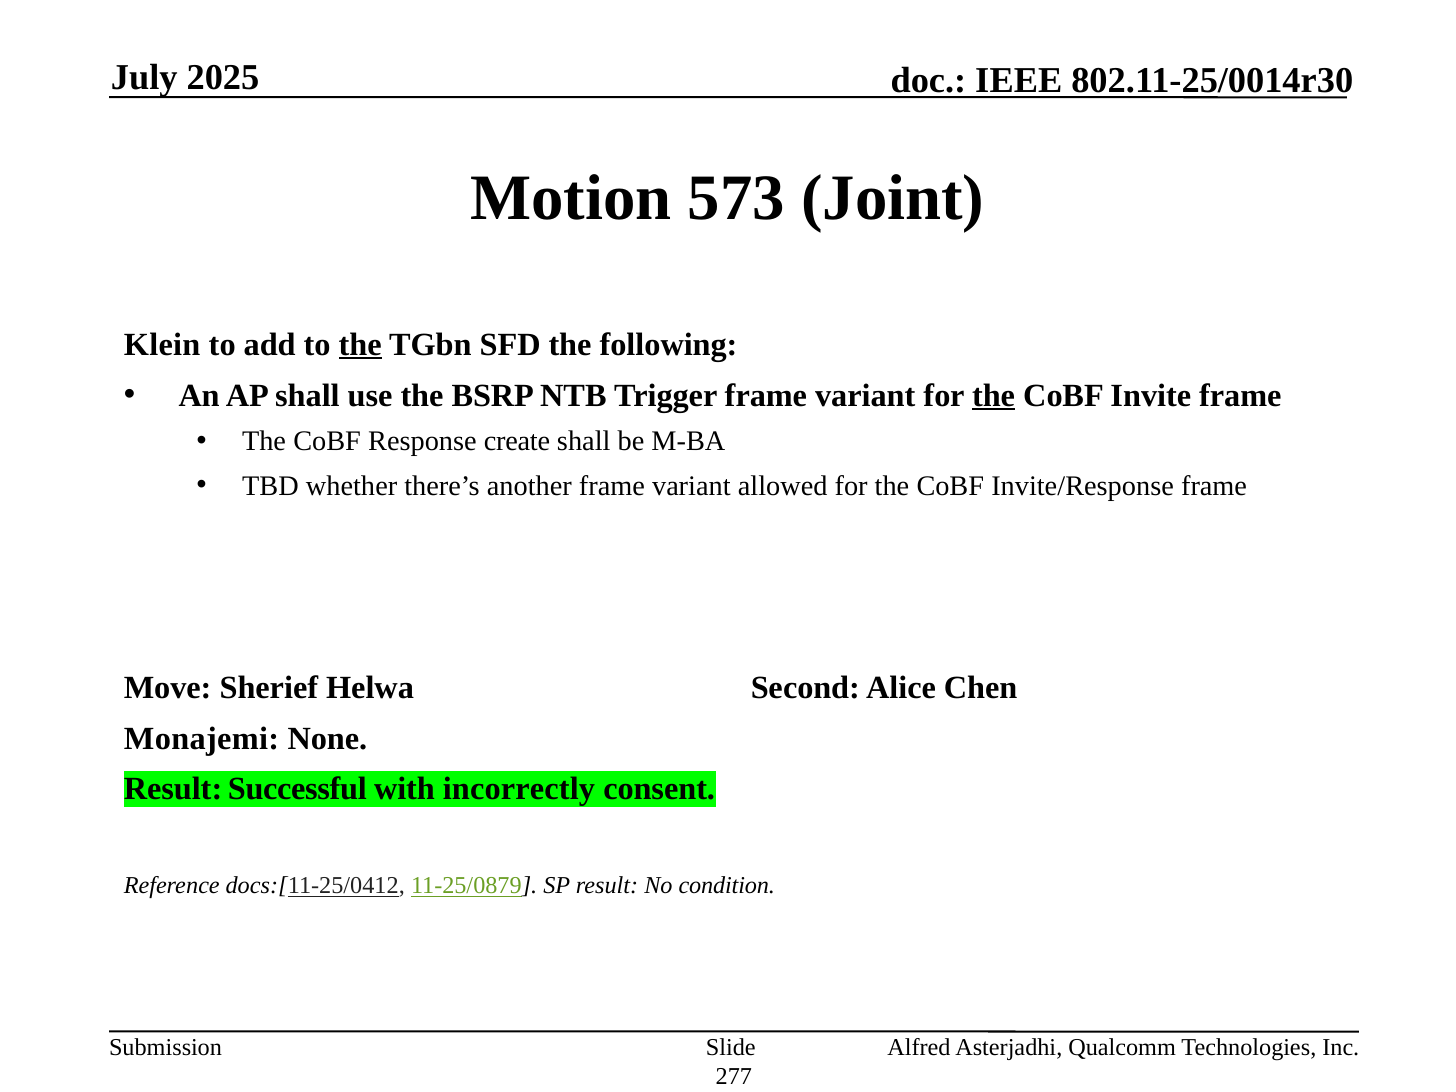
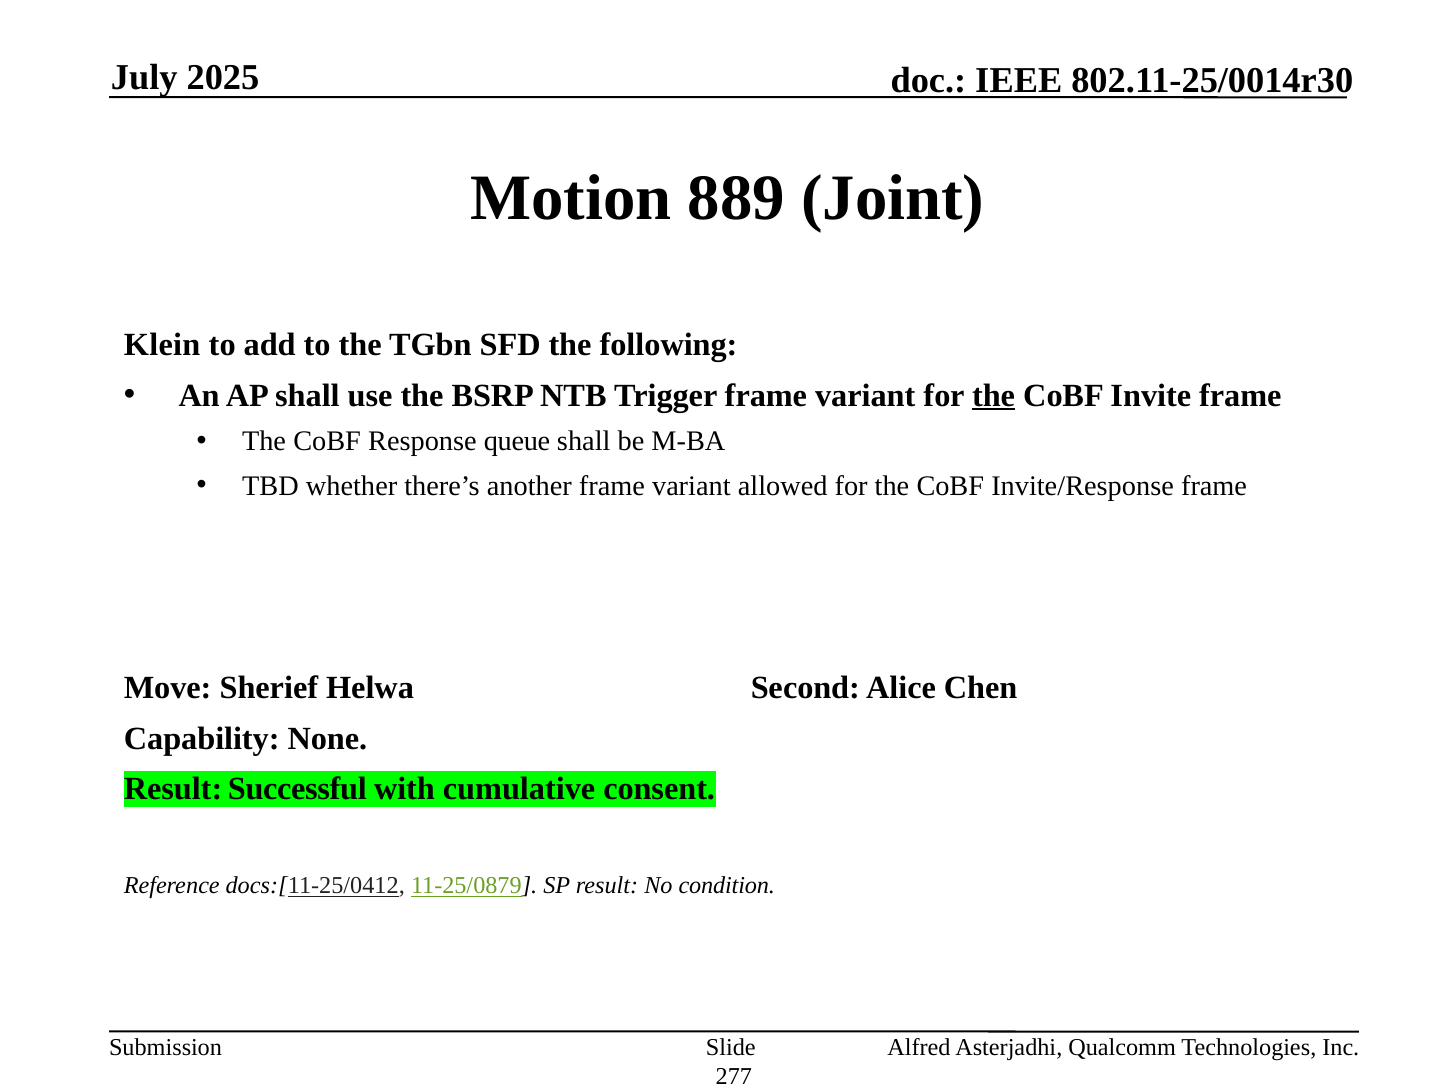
573: 573 -> 889
the at (360, 344) underline: present -> none
create: create -> queue
Monajemi: Monajemi -> Capability
incorrectly: incorrectly -> cumulative
